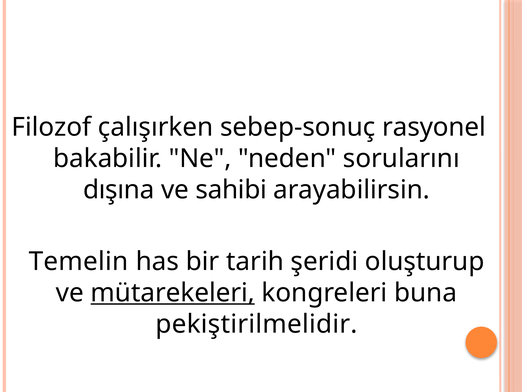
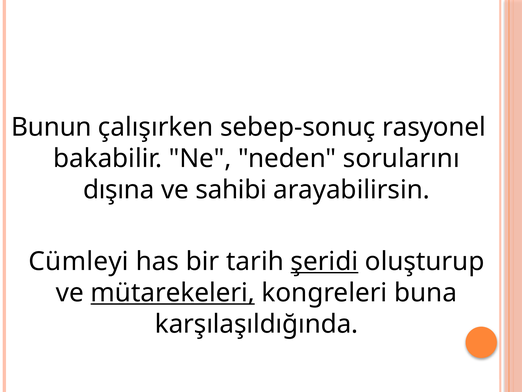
Filozof: Filozof -> Bunun
Temelin: Temelin -> Cümleyi
şeridi underline: none -> present
pekiştirilmelidir: pekiştirilmelidir -> karşılaşıldığında
